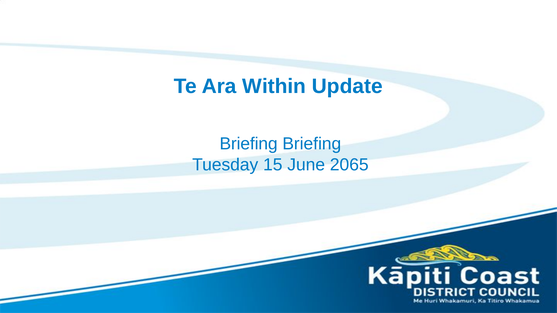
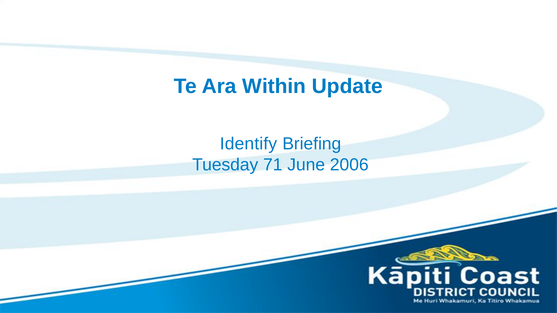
Briefing at (249, 144): Briefing -> Identify
15: 15 -> 71
2065: 2065 -> 2006
